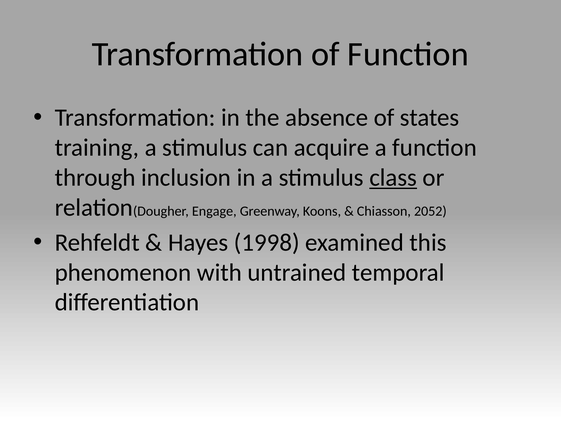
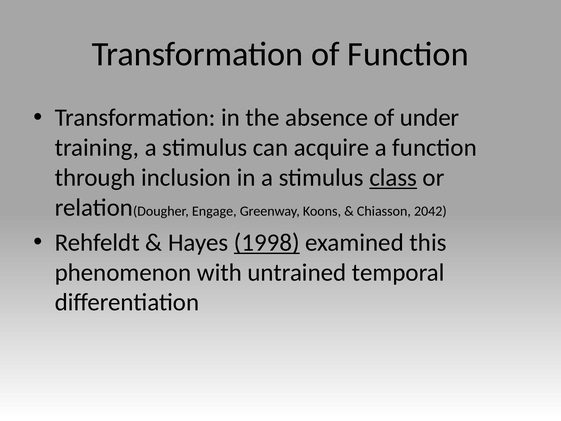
states: states -> under
2052: 2052 -> 2042
1998 underline: none -> present
